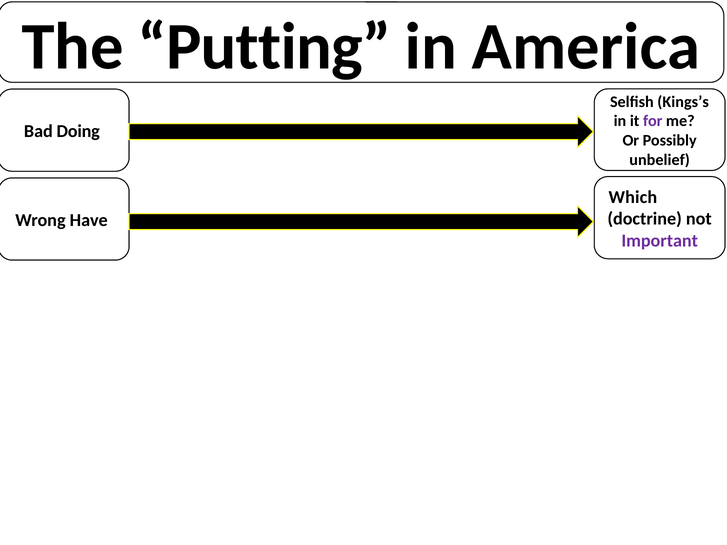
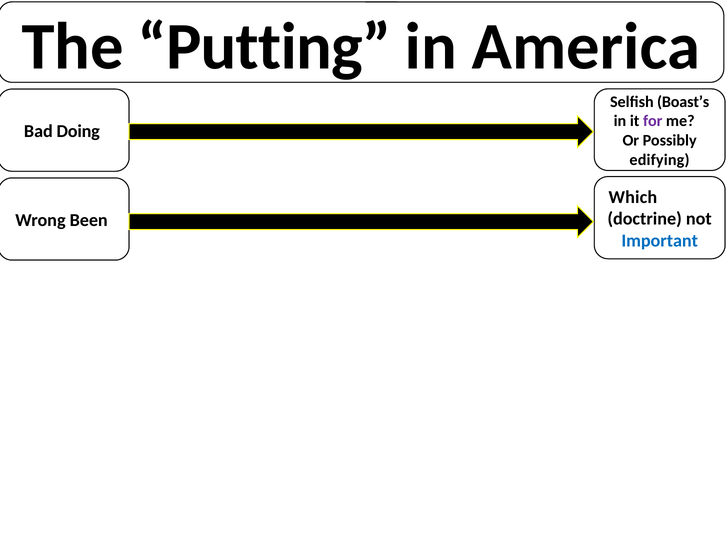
Kings’s: Kings’s -> Boast’s
unbelief: unbelief -> edifying
Have: Have -> Been
Important colour: purple -> blue
